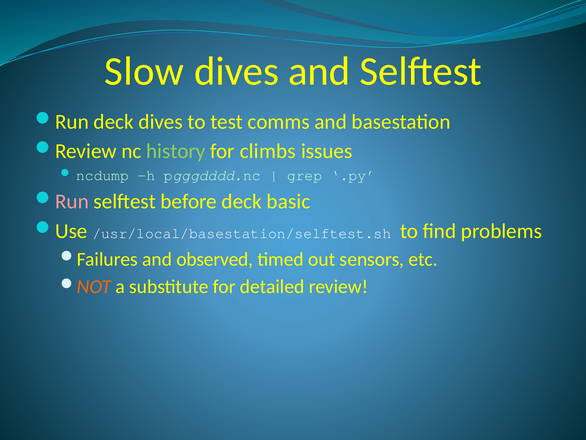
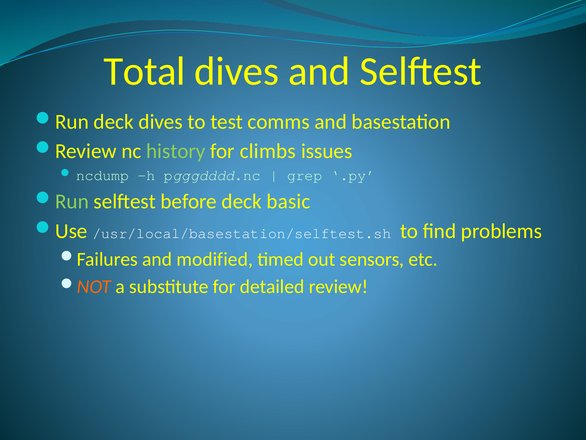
Slow: Slow -> Total
Run at (72, 201) colour: pink -> light green
observed: observed -> modified
